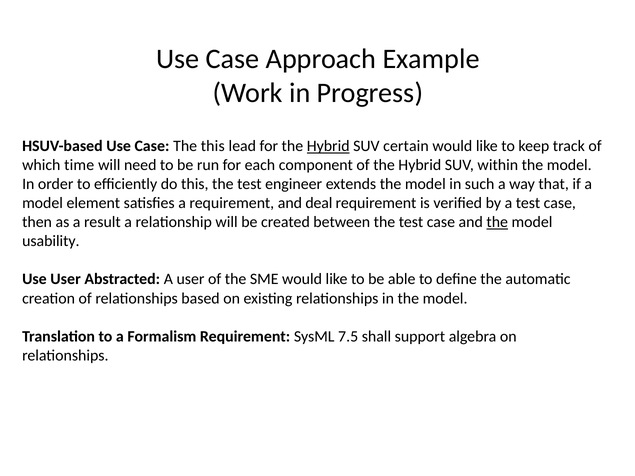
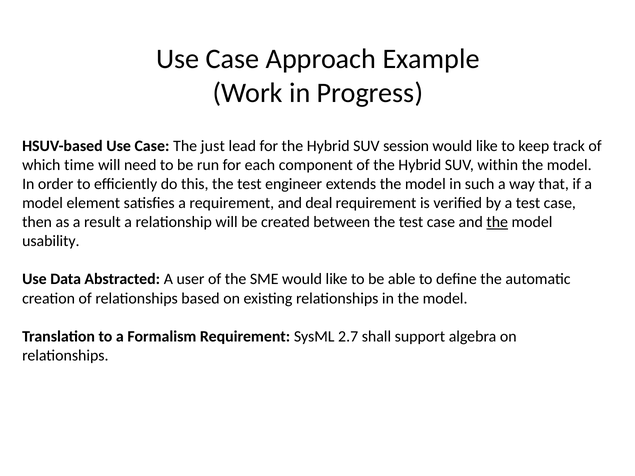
The this: this -> just
Hybrid at (328, 146) underline: present -> none
certain: certain -> session
Use User: User -> Data
7.5: 7.5 -> 2.7
